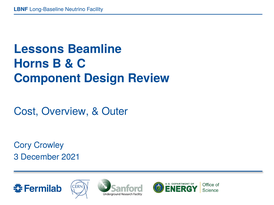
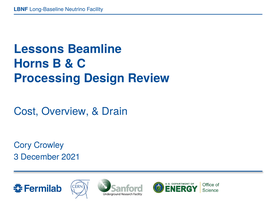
Component: Component -> Processing
Outer: Outer -> Drain
